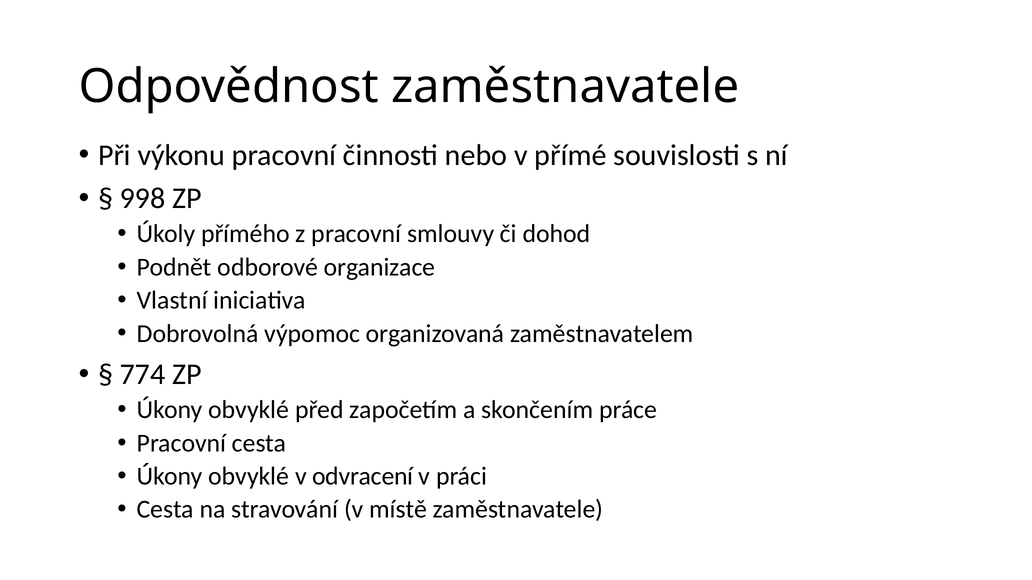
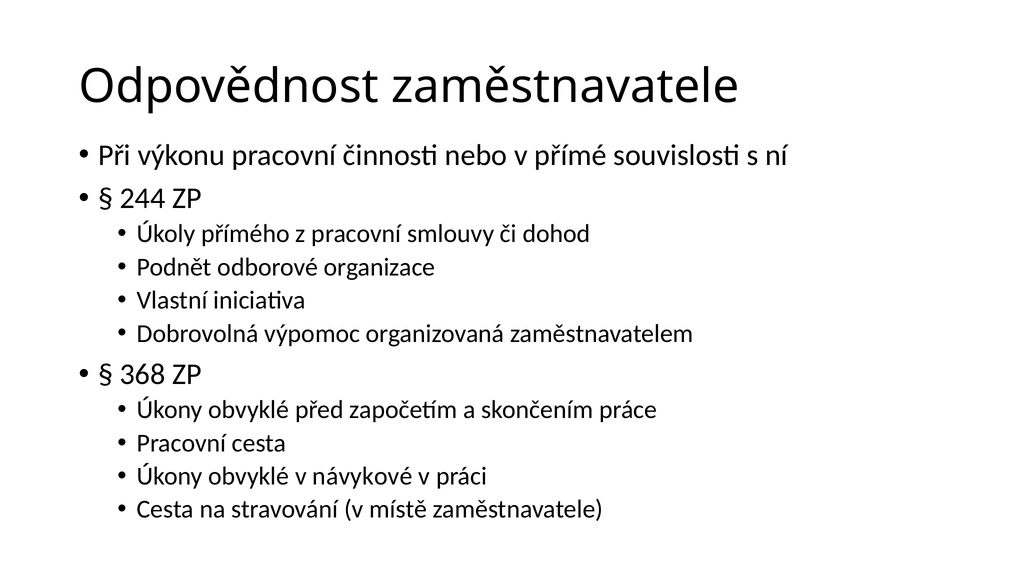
998: 998 -> 244
774: 774 -> 368
odvracení: odvracení -> návykové
